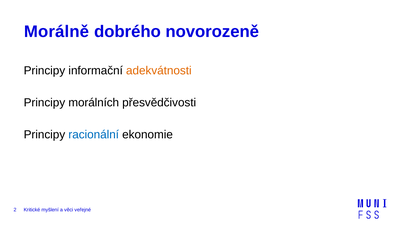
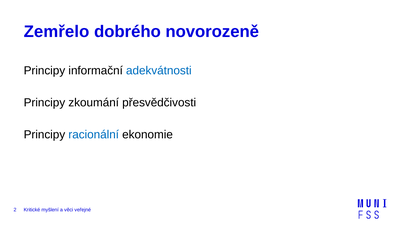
Morálně: Morálně -> Zemřelo
adekvátnosti colour: orange -> blue
morálních: morálních -> zkoumání
